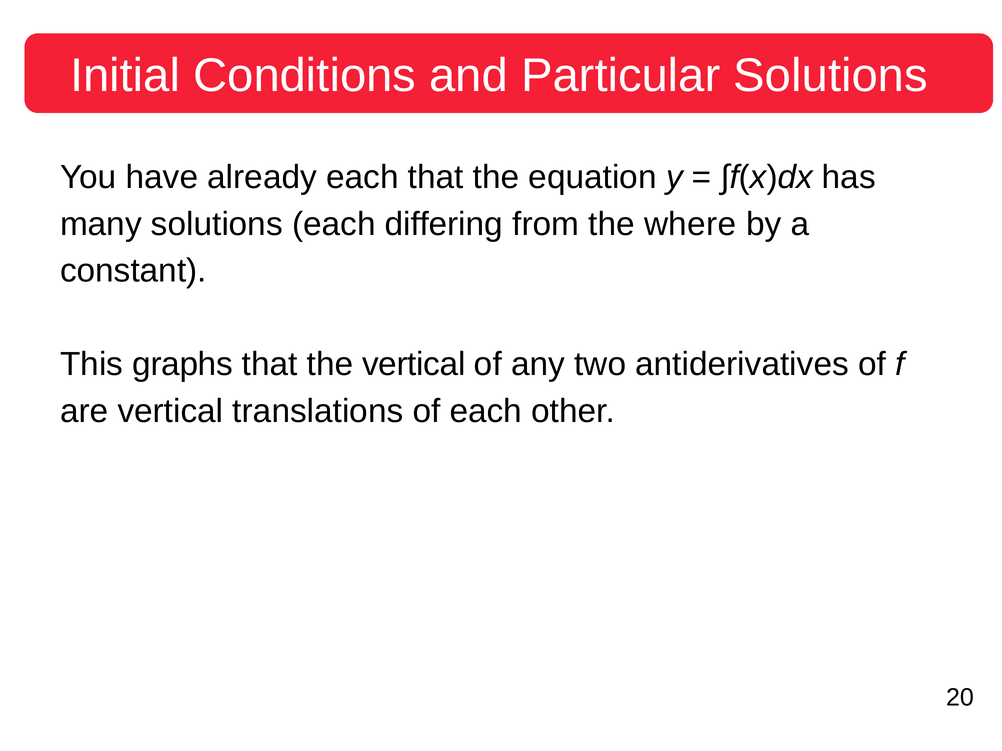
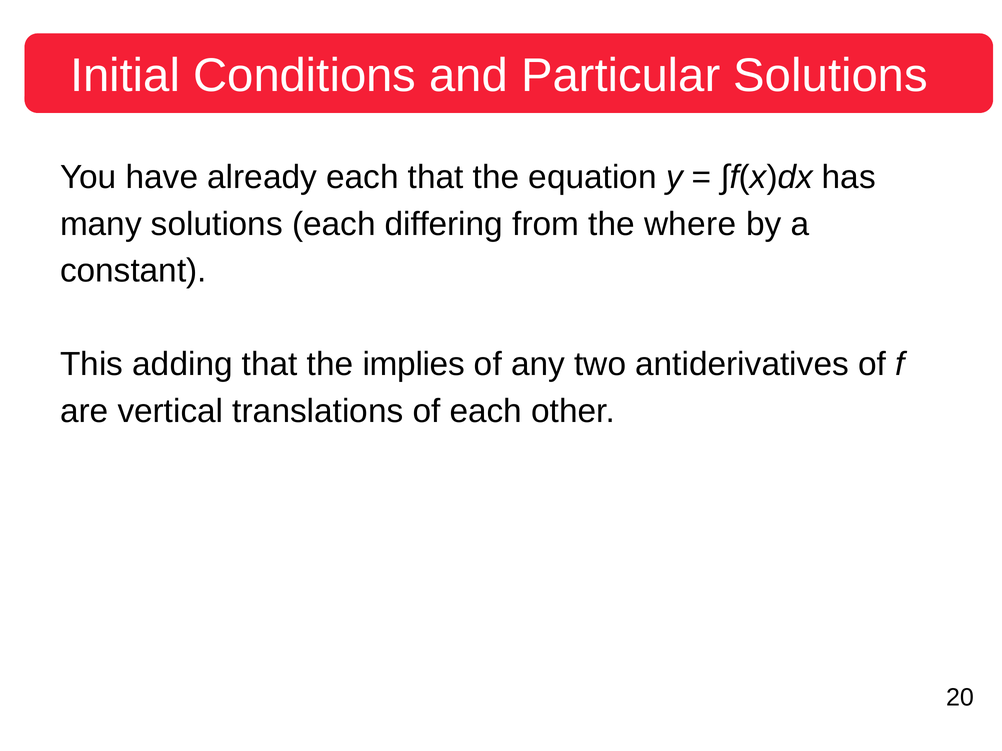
graphs: graphs -> adding
the vertical: vertical -> implies
